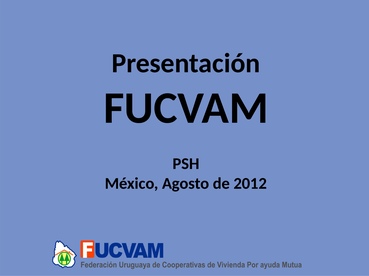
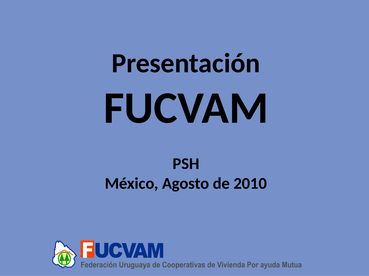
2012: 2012 -> 2010
